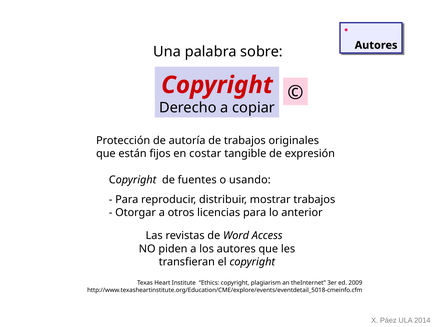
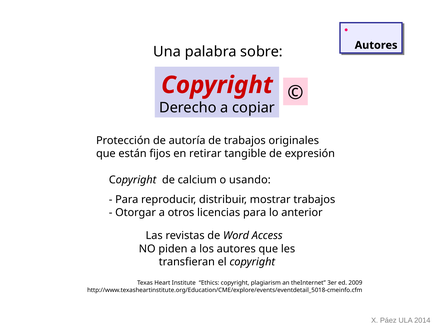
costar: costar -> retirar
fuentes: fuentes -> calcium
